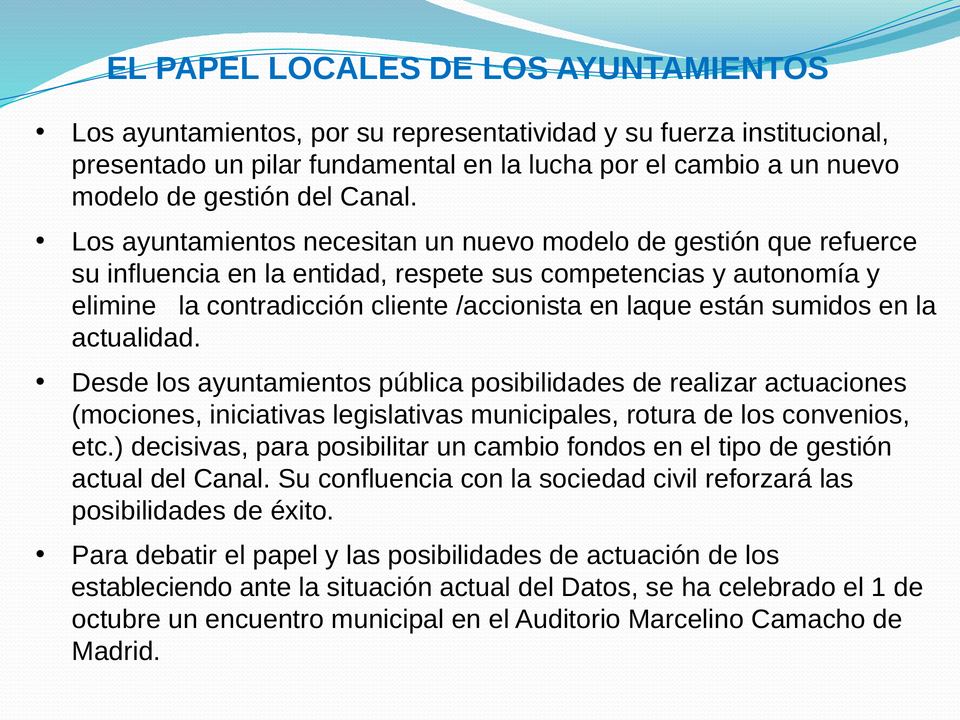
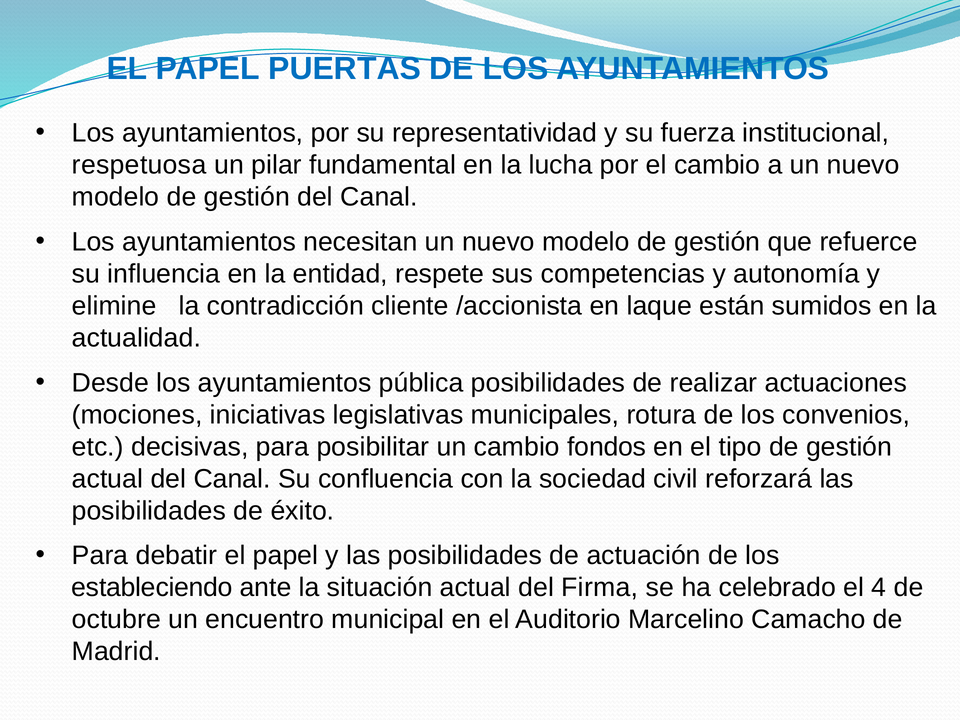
LOCALES: LOCALES -> PUERTAS
presentado: presentado -> respetuosa
Datos: Datos -> Firma
1: 1 -> 4
